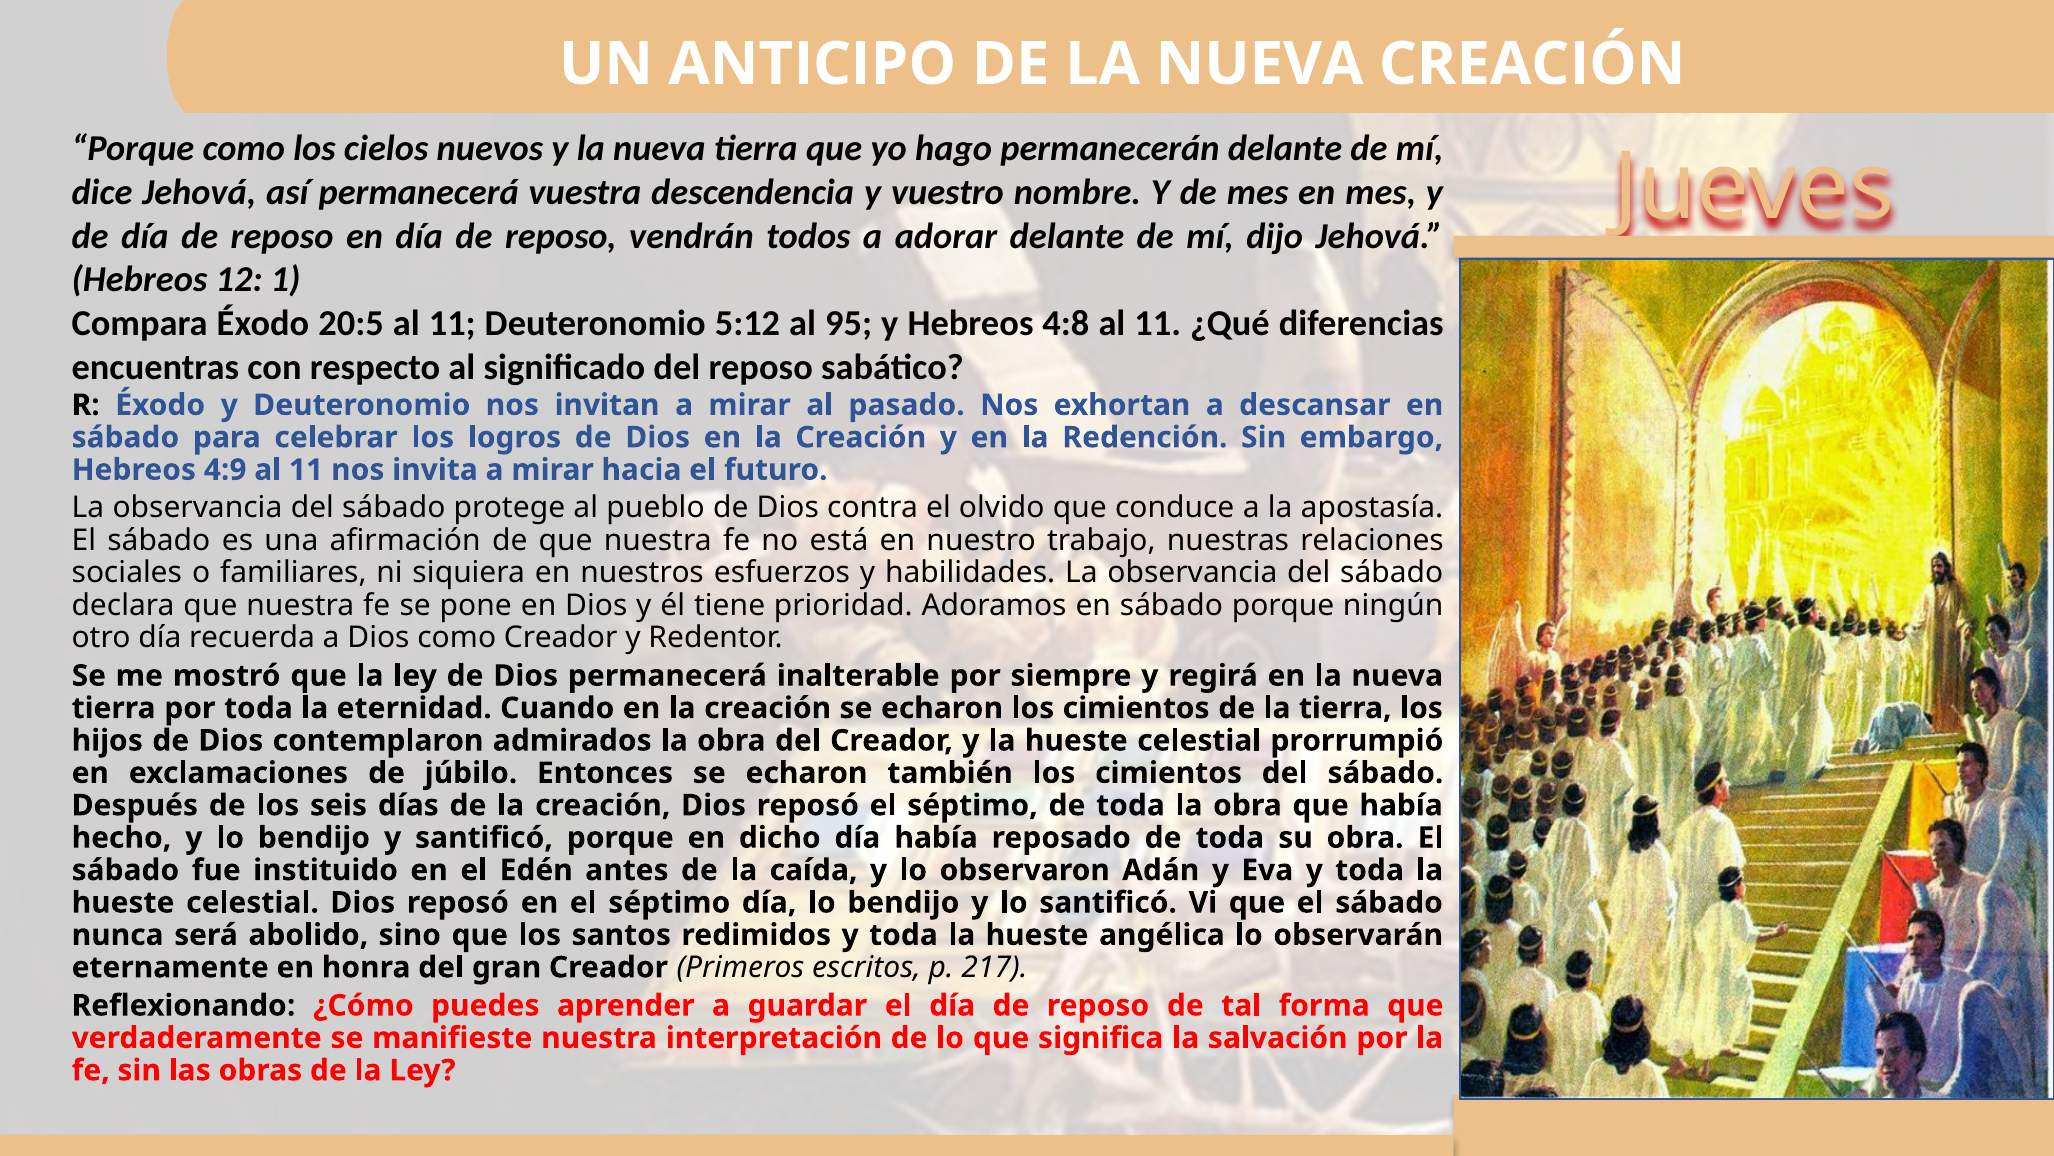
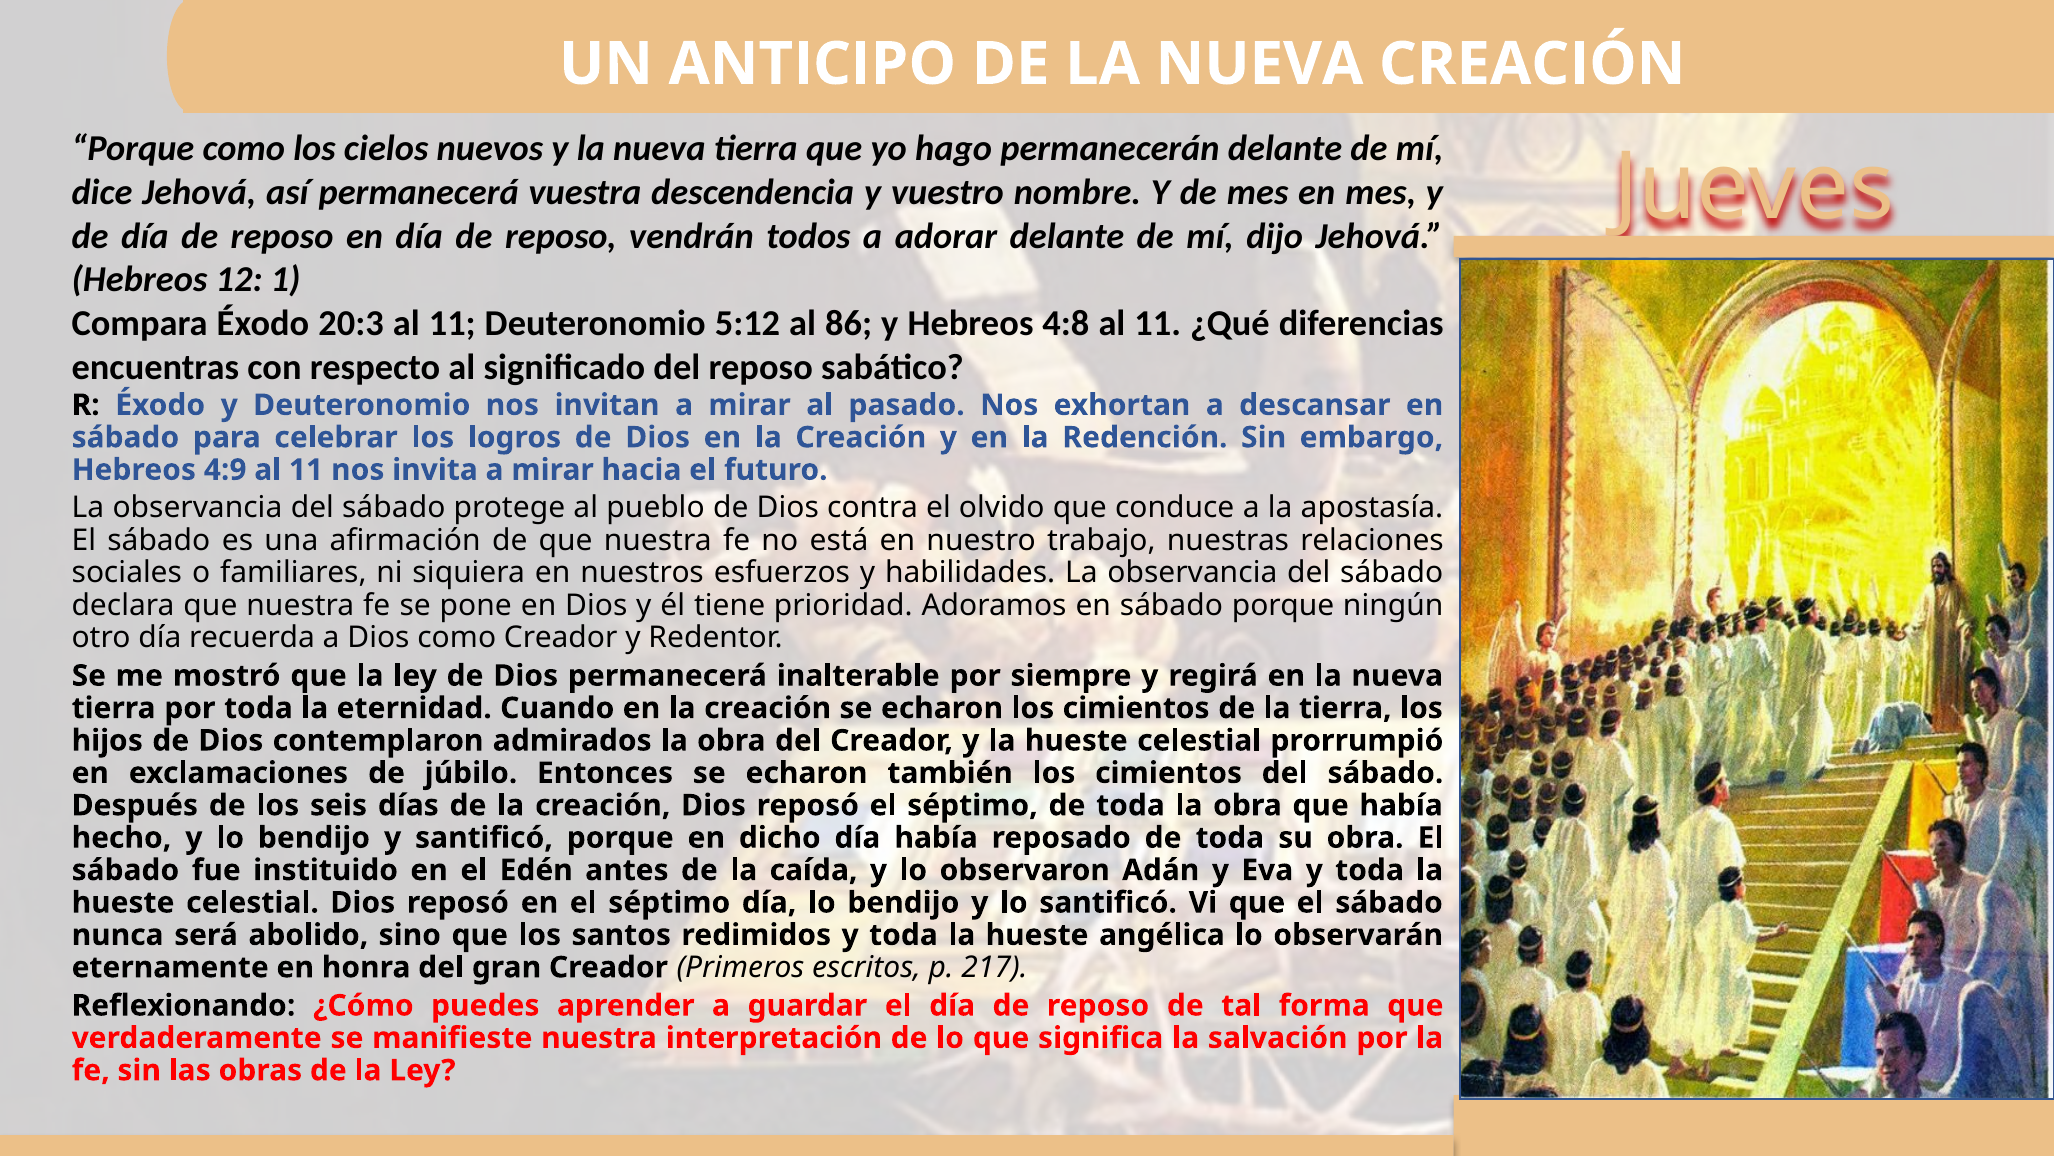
20:5: 20:5 -> 20:3
95: 95 -> 86
